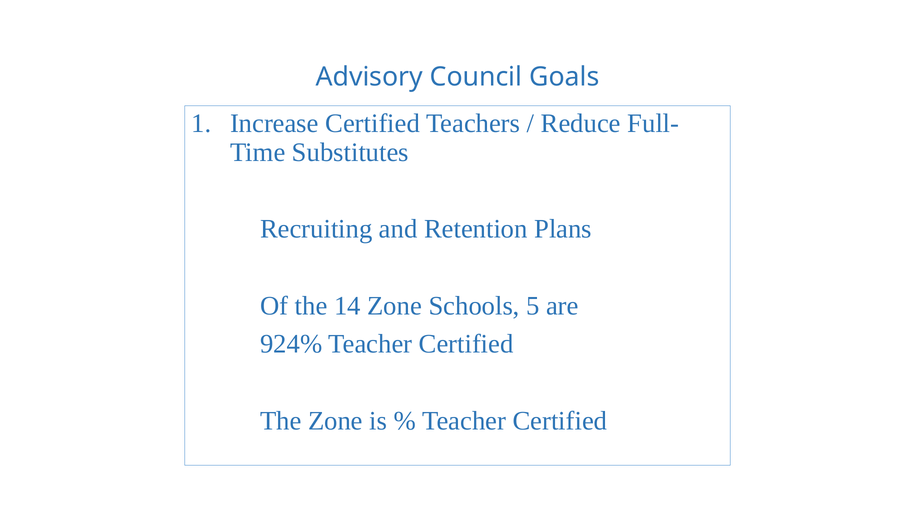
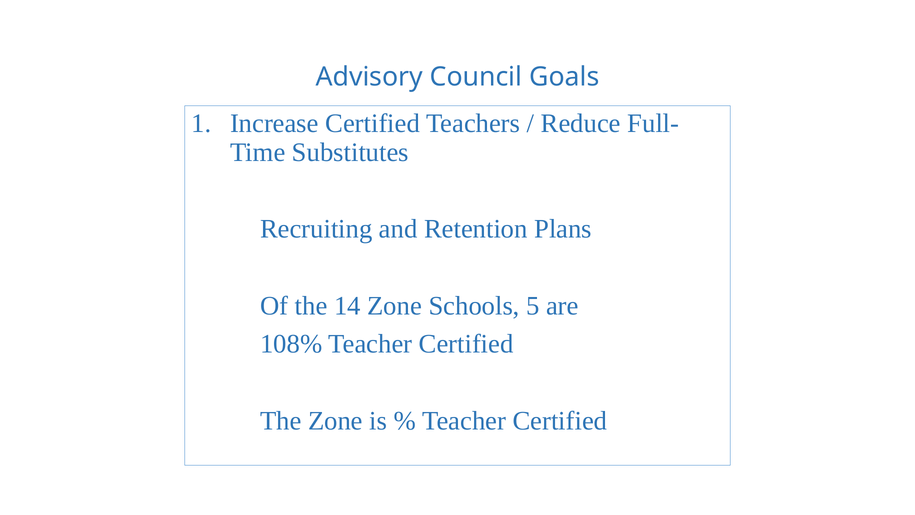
924%: 924% -> 108%
